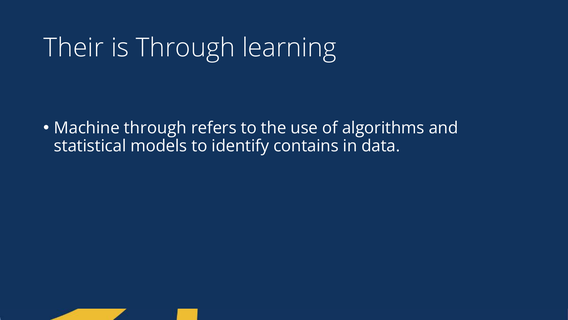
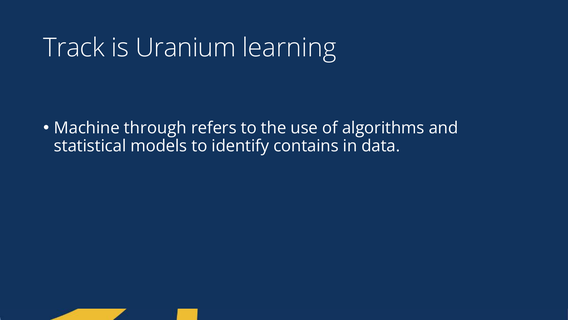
Their: Their -> Track
is Through: Through -> Uranium
